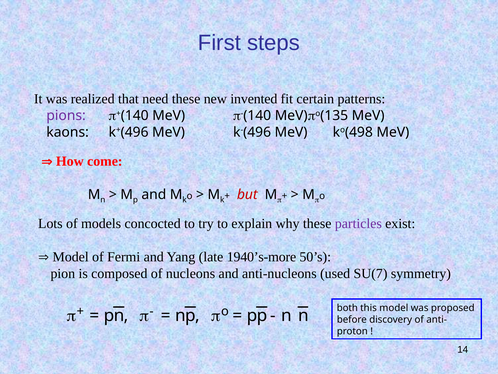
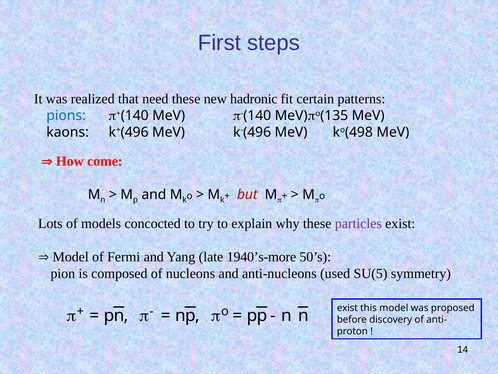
invented: invented -> hadronic
pions colour: purple -> blue
SU(7: SU(7 -> SU(5
both at (347, 308): both -> exist
